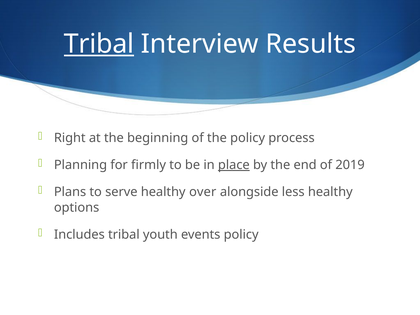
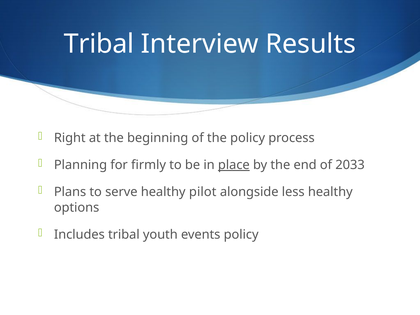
Tribal at (99, 44) underline: present -> none
2019: 2019 -> 2033
over: over -> pilot
